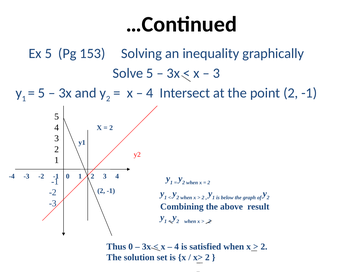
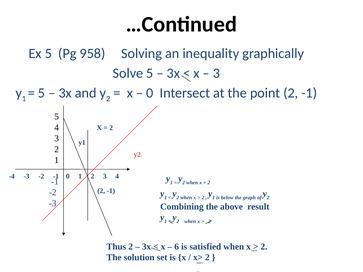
153: 153 -> 958
4 at (150, 93): 4 -> 0
Thus 0: 0 -> 2
4 at (177, 247): 4 -> 6
